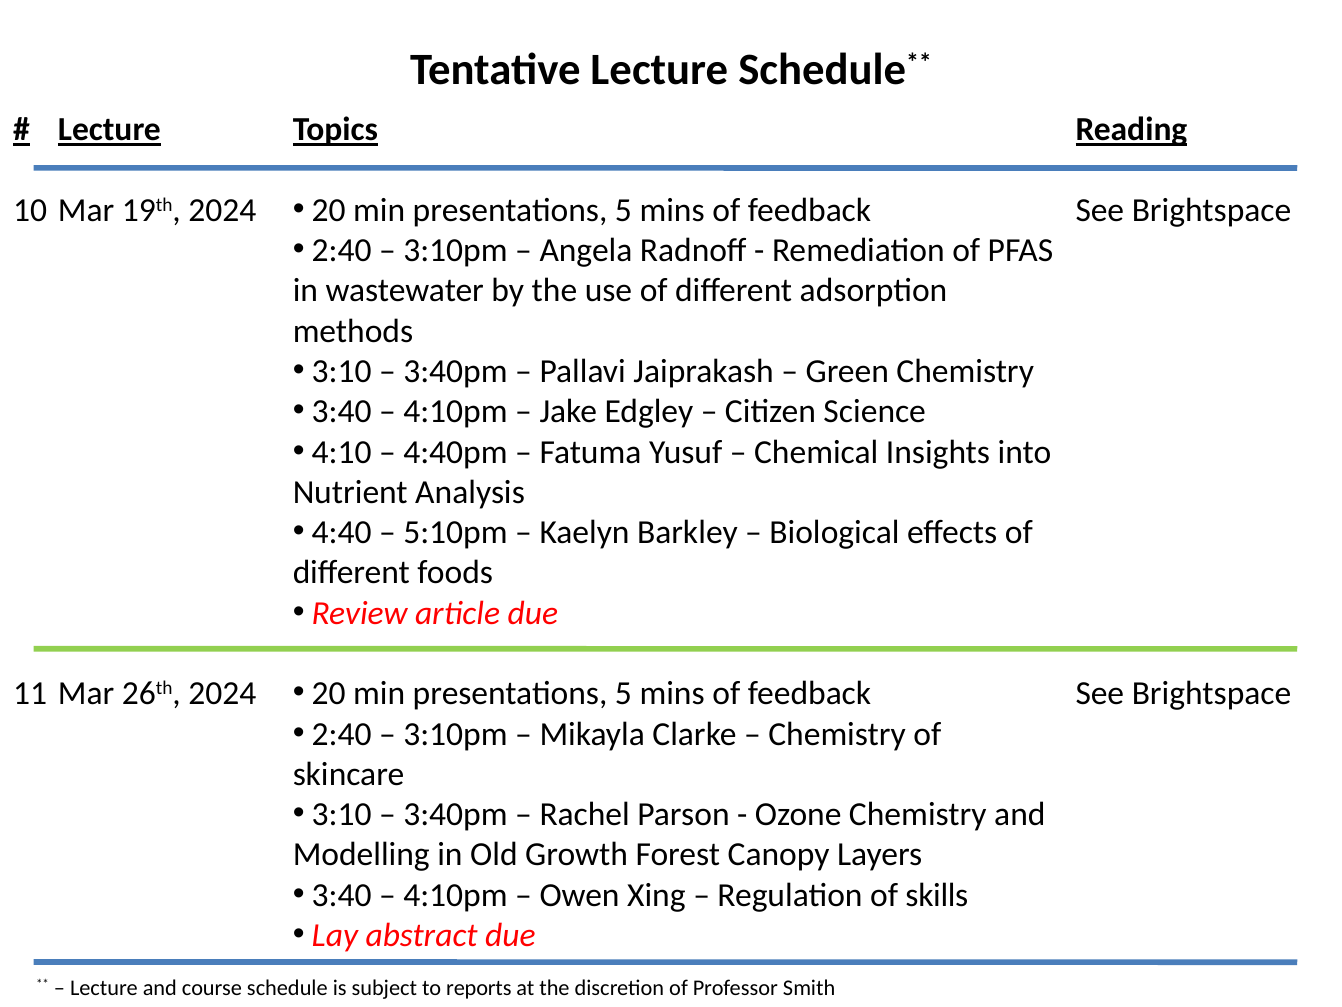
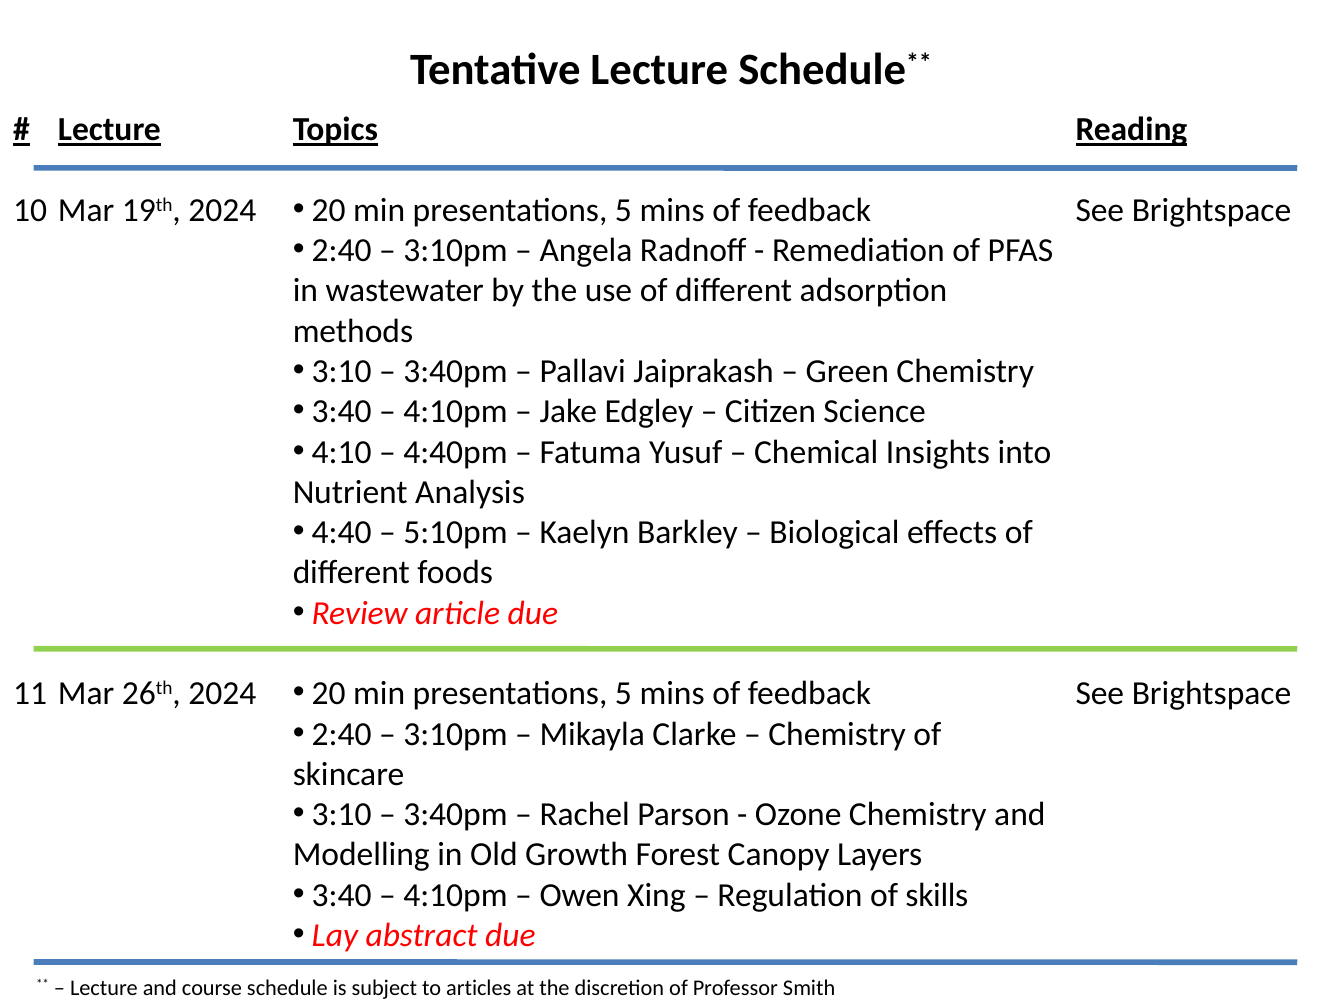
reports: reports -> articles
